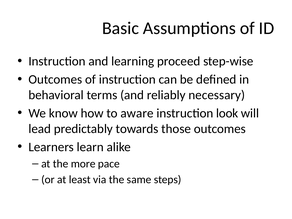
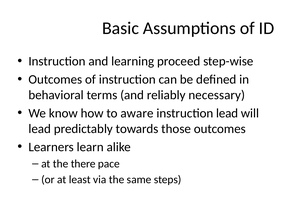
instruction look: look -> lead
more: more -> there
